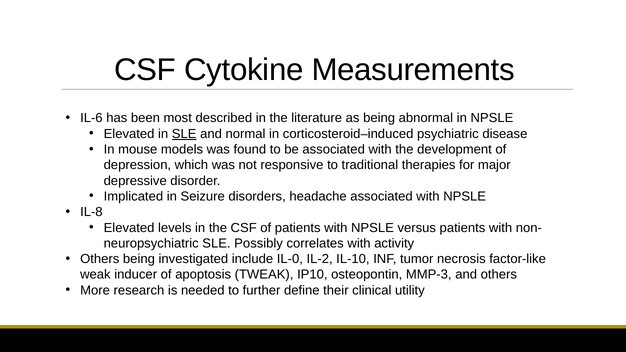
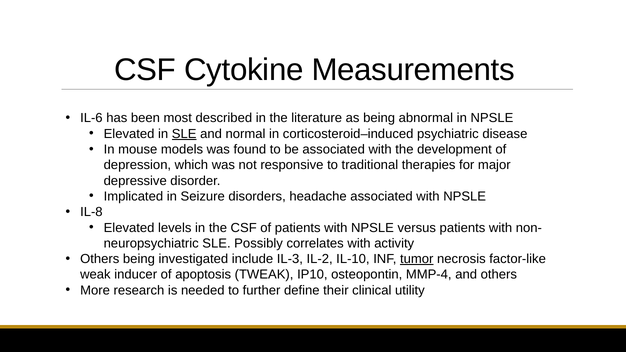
IL-0: IL-0 -> IL-3
tumor underline: none -> present
MMP-3: MMP-3 -> MMP-4
